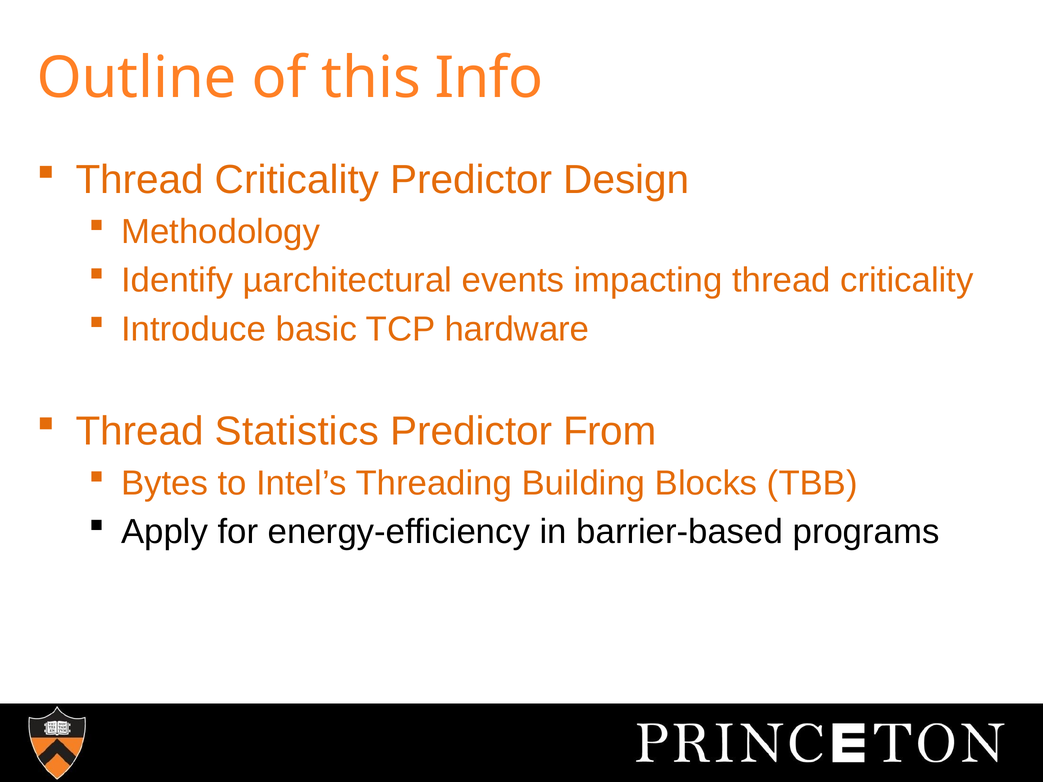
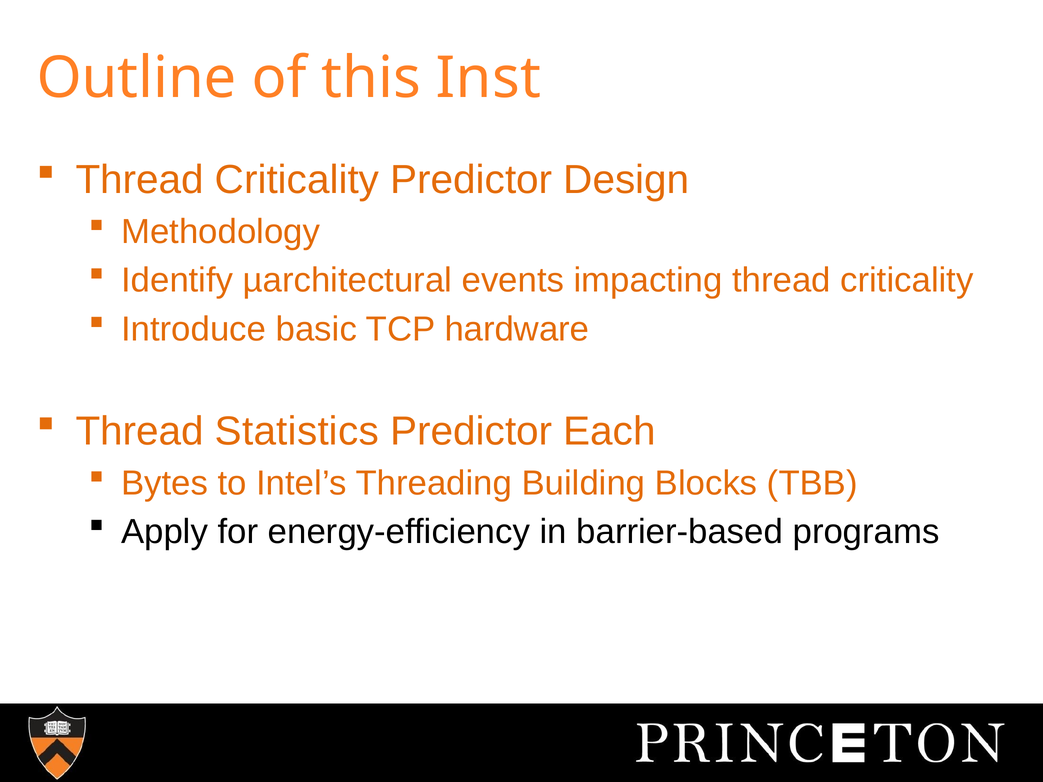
Info: Info -> Inst
From: From -> Each
